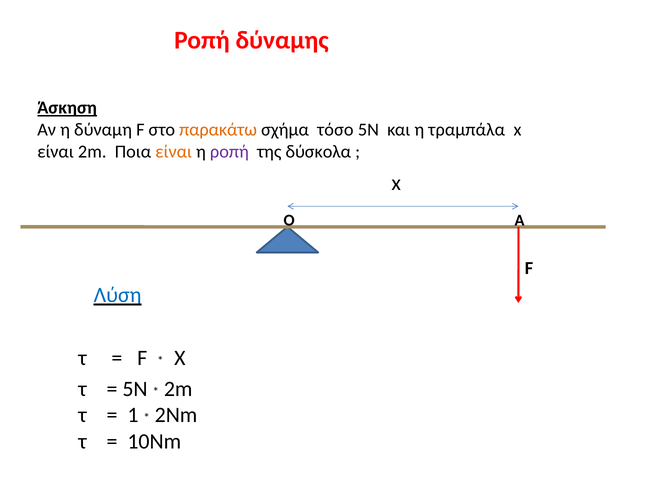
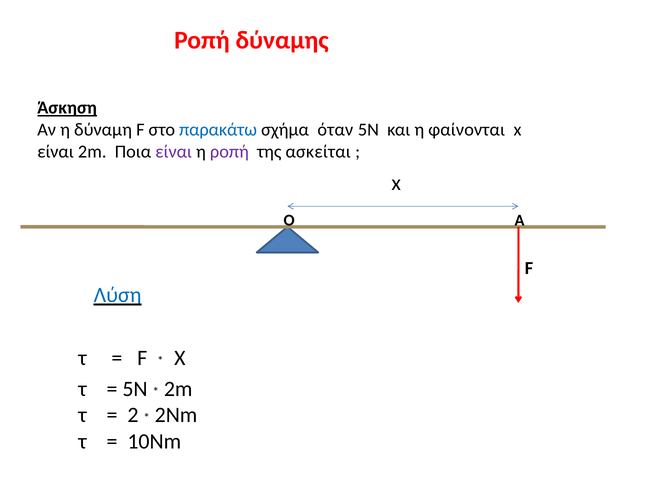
παρακάτω colour: orange -> blue
τόσο: τόσο -> όταν
τραμπάλα: τραμπάλα -> φαίνονται
είναι at (174, 152) colour: orange -> purple
δύσκολα: δύσκολα -> ασκείται
1: 1 -> 2
